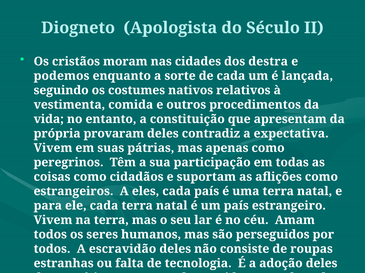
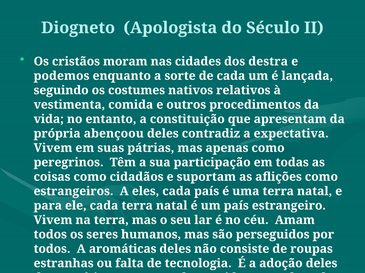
provaram: provaram -> abençoou
escravidão: escravidão -> aromáticas
